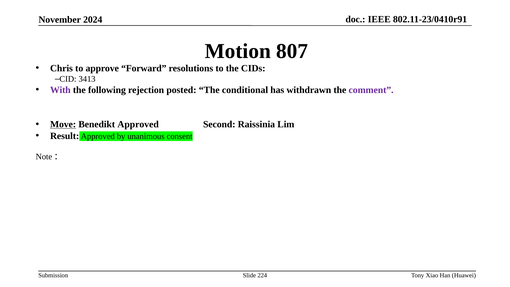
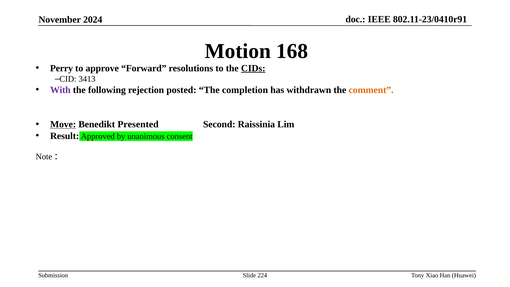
807: 807 -> 168
Chris: Chris -> Perry
CIDs underline: none -> present
conditional: conditional -> completion
comment colour: purple -> orange
Benedikt Approved: Approved -> Presented
